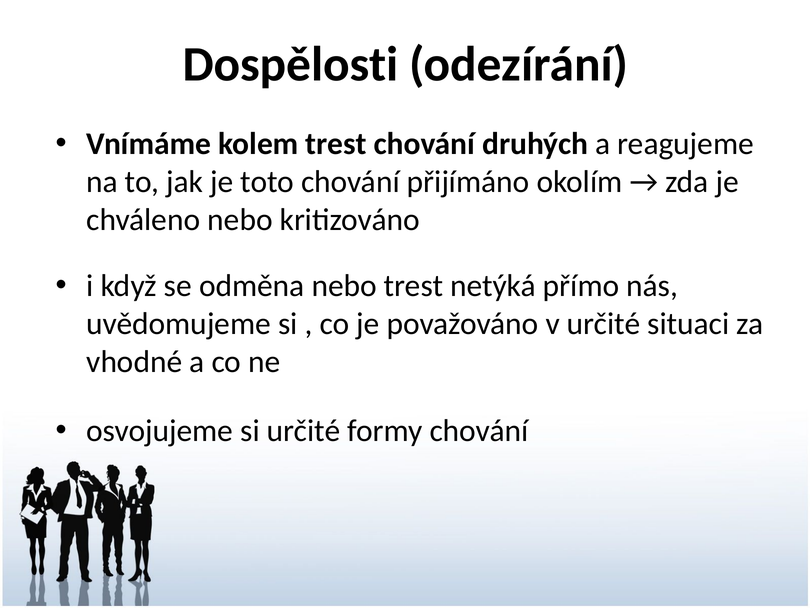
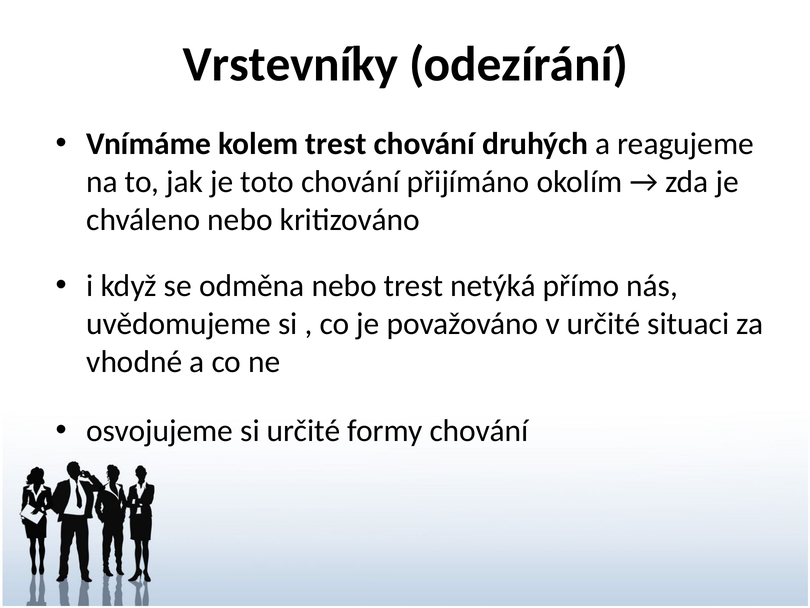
Dospělosti: Dospělosti -> Vrstevníky
